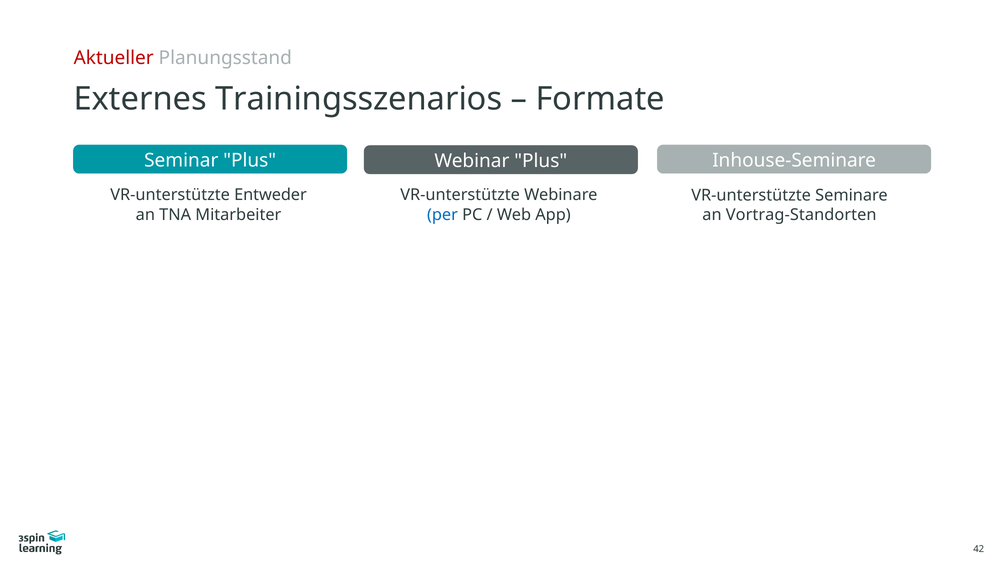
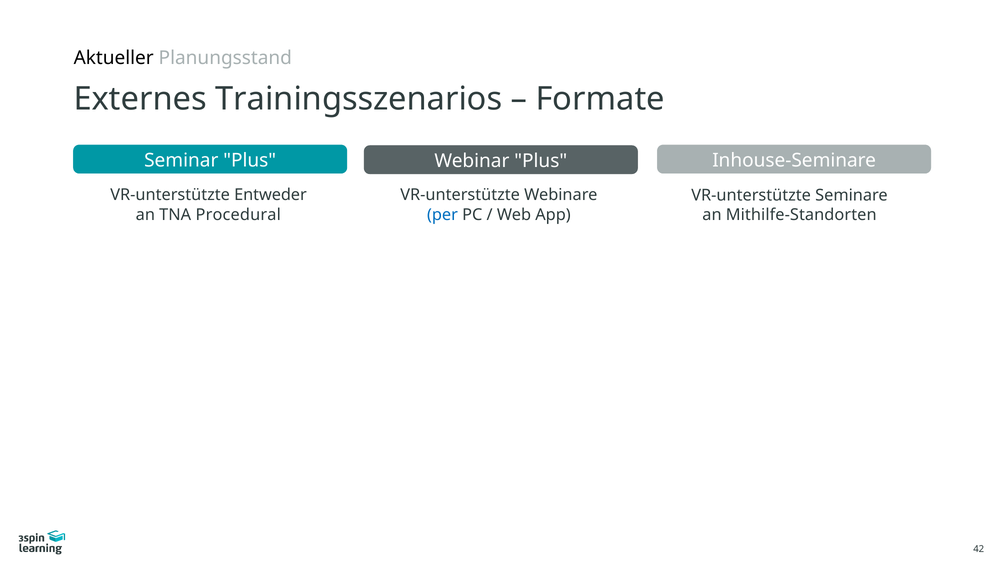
Aktueller colour: red -> black
Mitarbeiter: Mitarbeiter -> Procedural
Vortrag-Standorten: Vortrag-Standorten -> Mithilfe-Standorten
